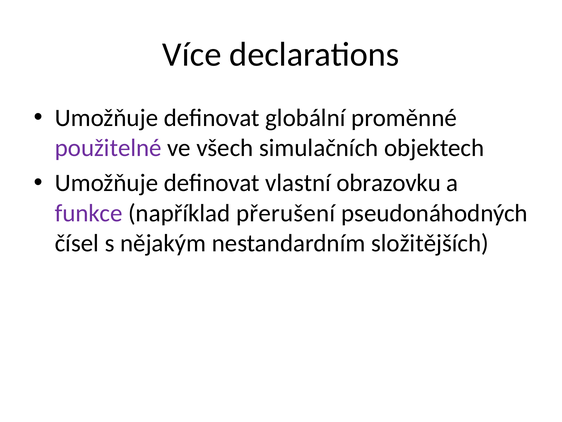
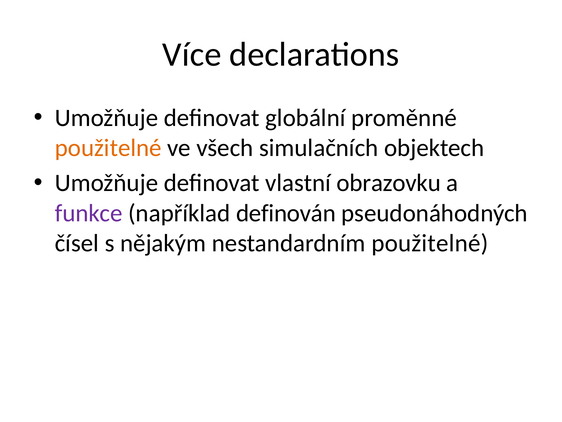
použitelné at (108, 148) colour: purple -> orange
přerušení: přerušení -> definován
nestandardním složitějších: složitějších -> použitelné
